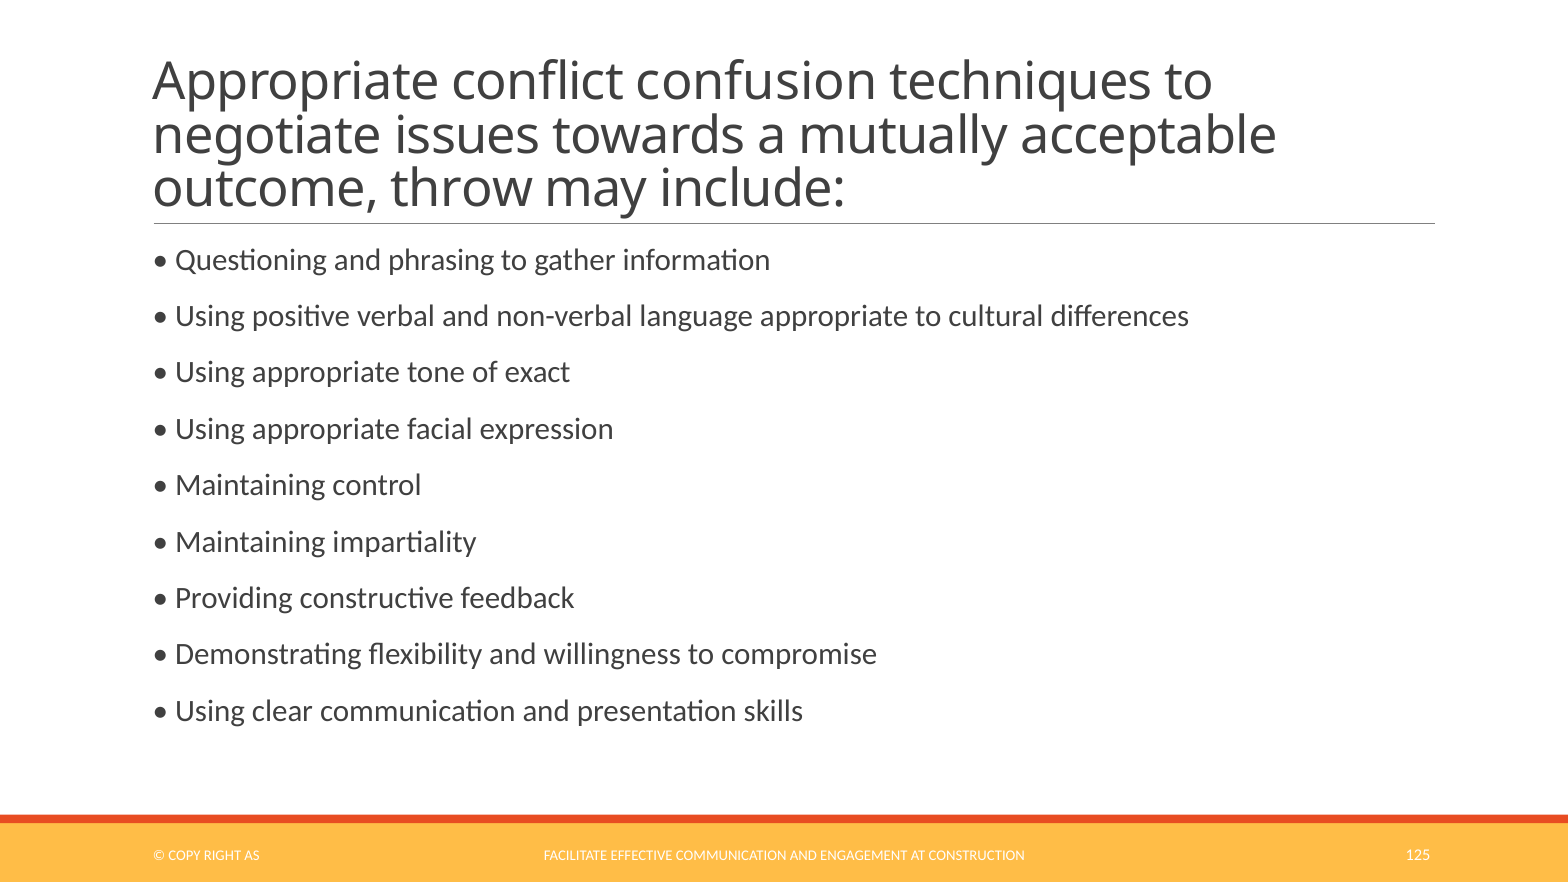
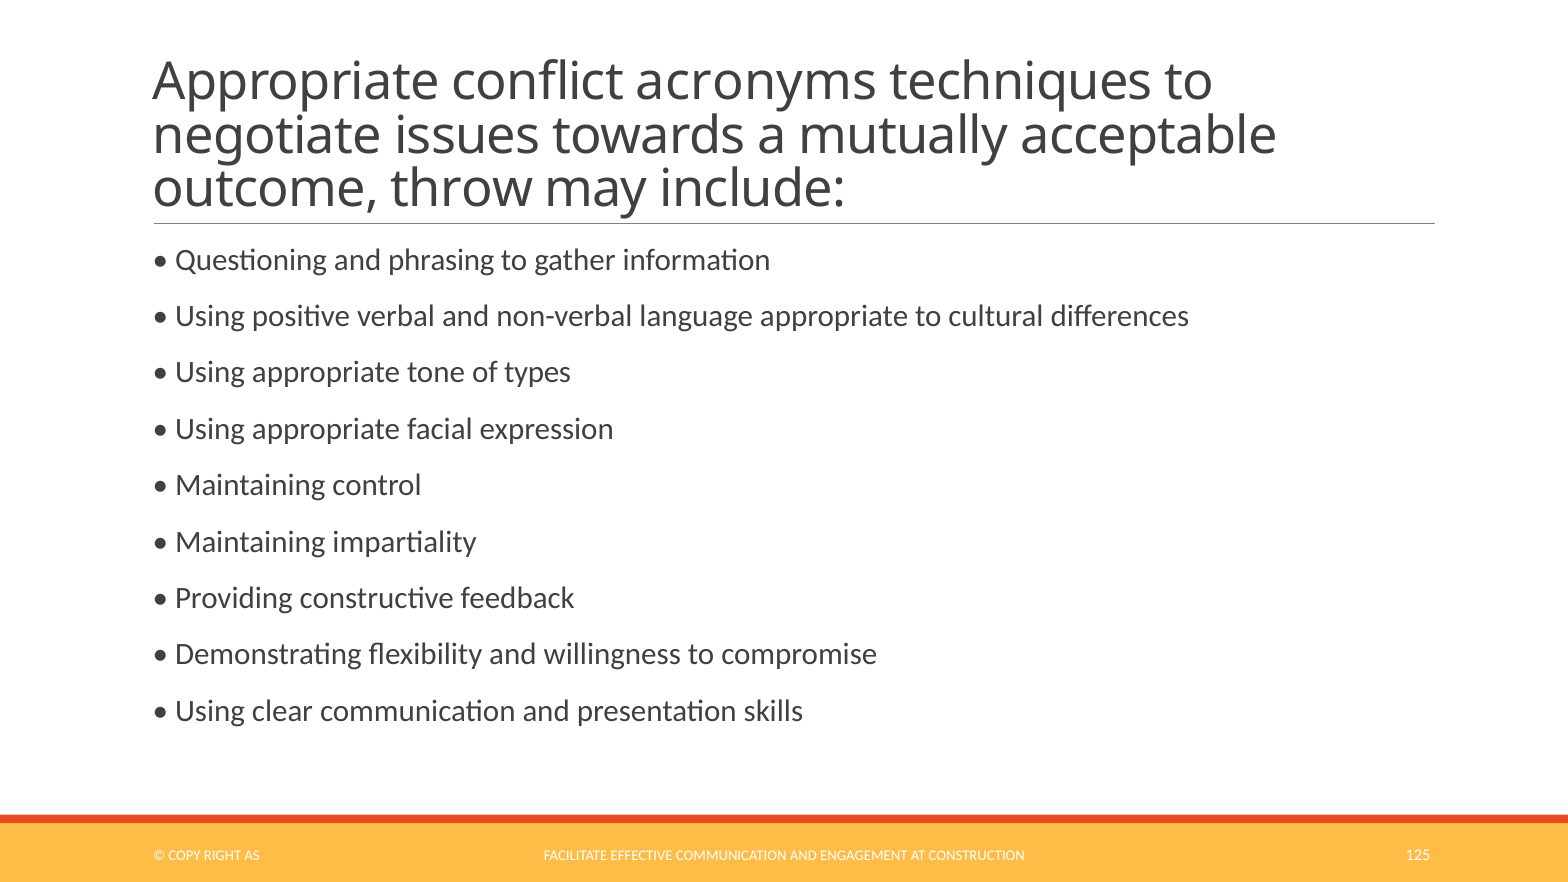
confusion: confusion -> acronyms
exact: exact -> types
